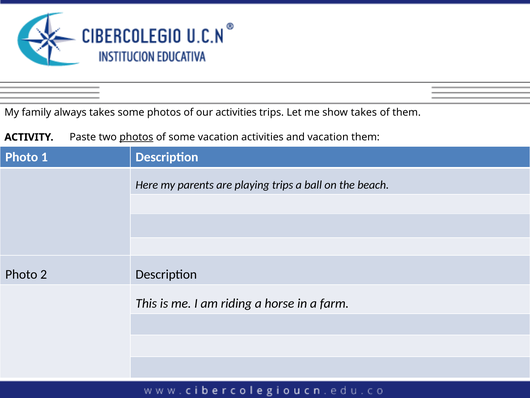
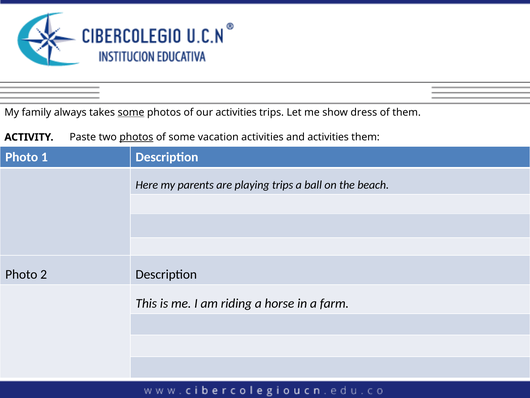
some at (131, 112) underline: none -> present
show takes: takes -> dress
and vacation: vacation -> activities
